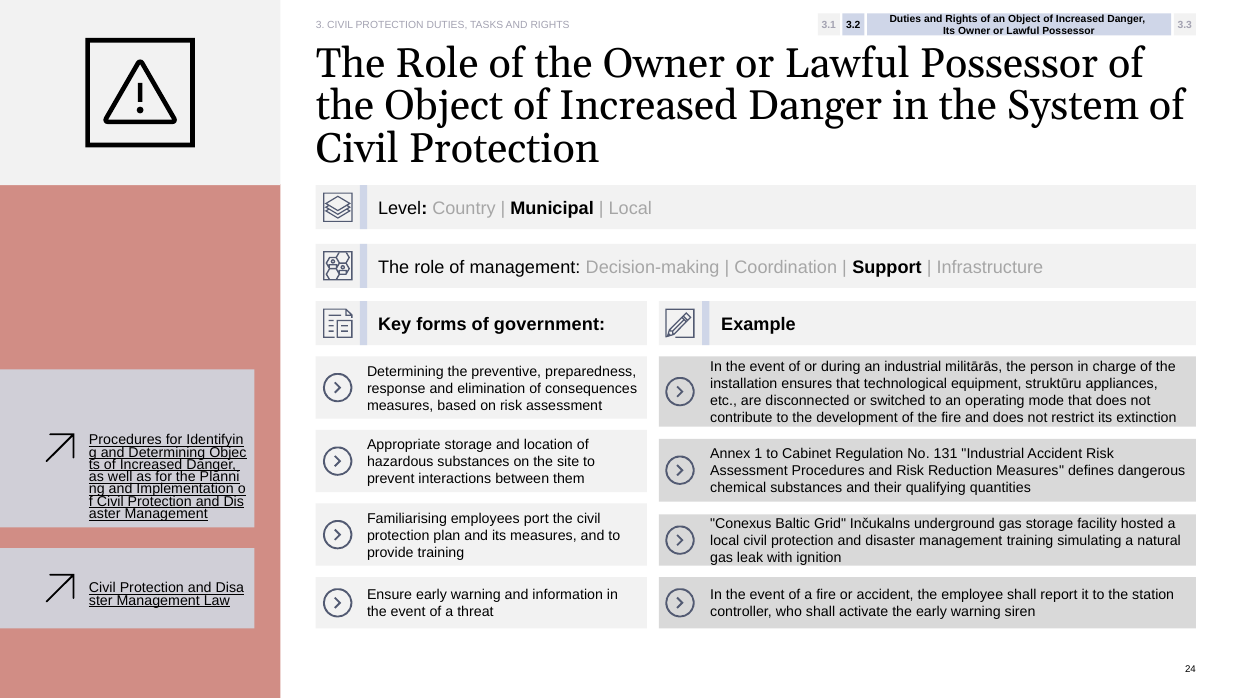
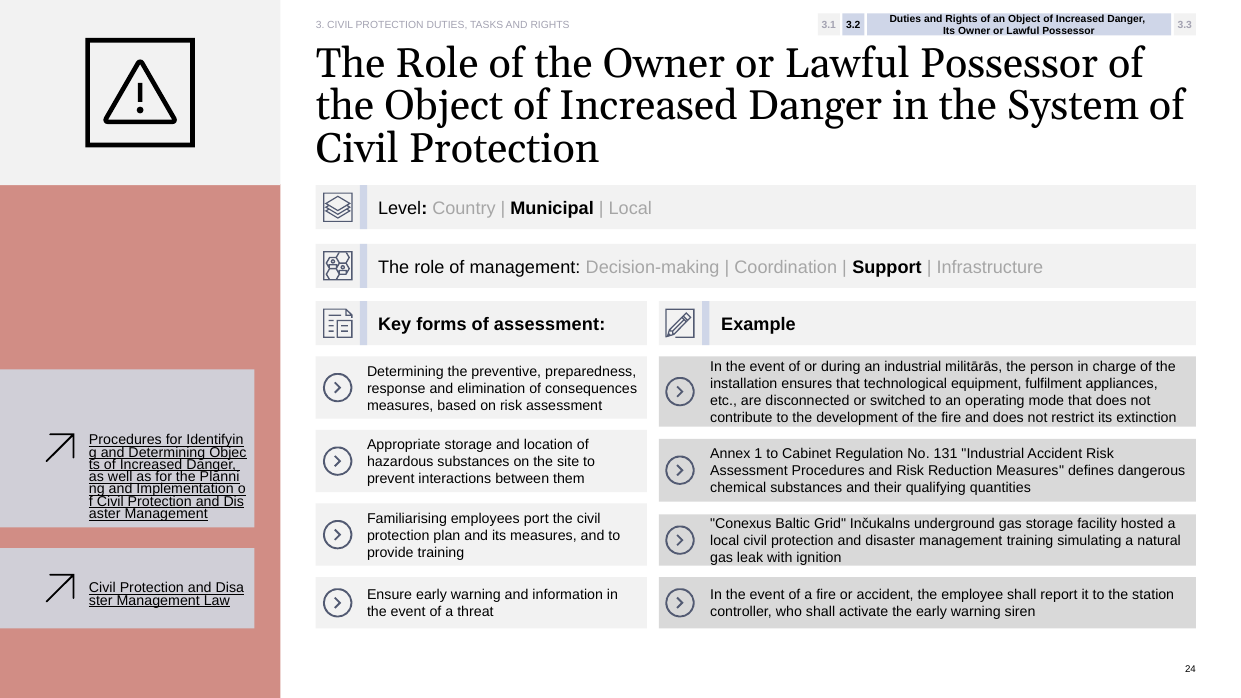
of government: government -> assessment
struktūru: struktūru -> fulfilment
